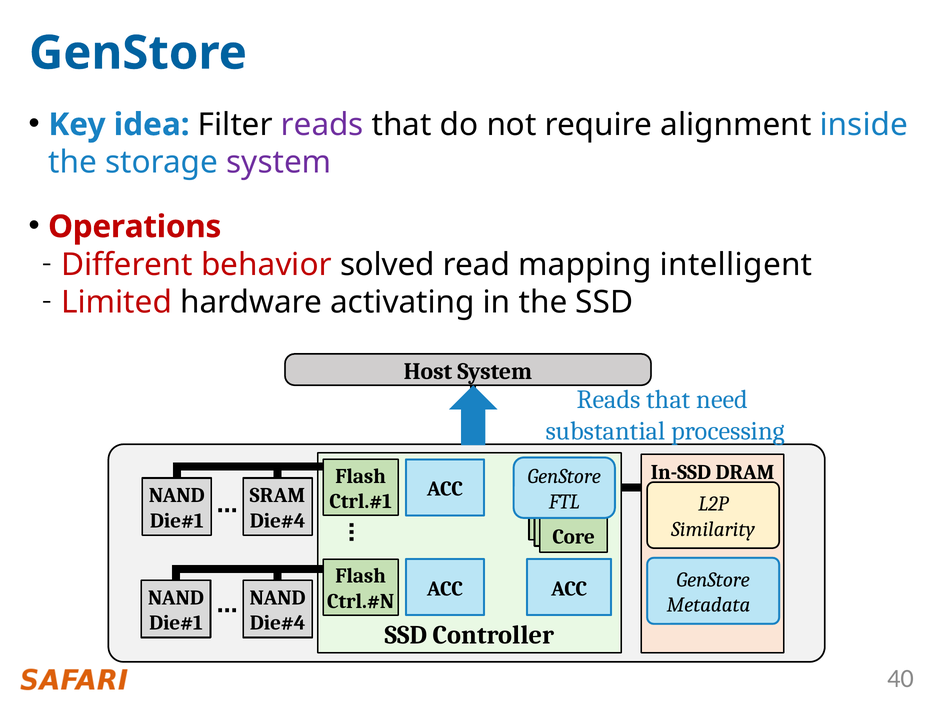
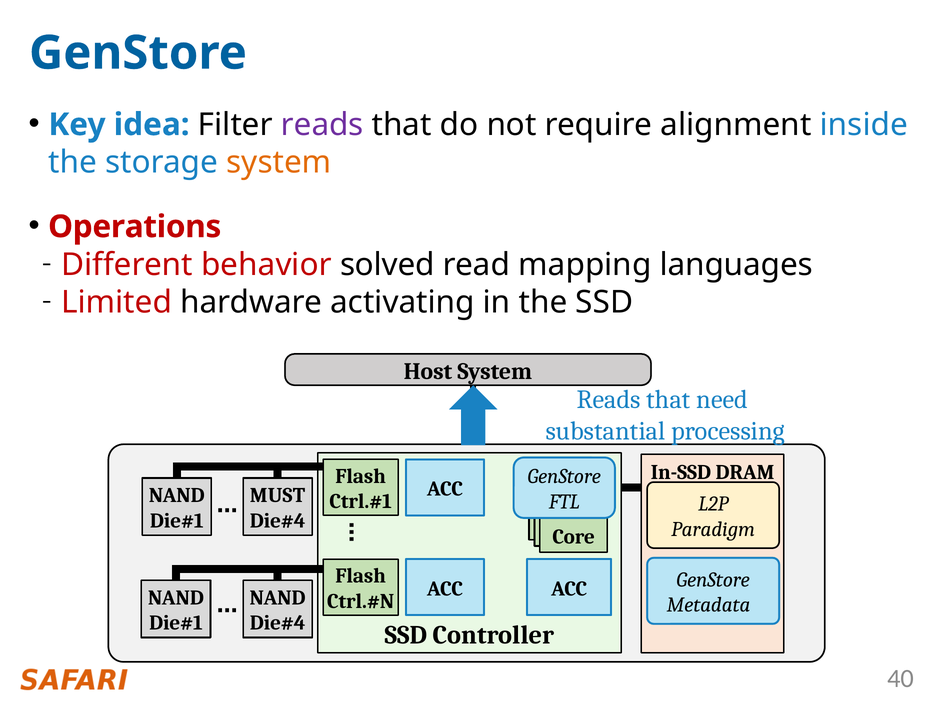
system at (279, 163) colour: purple -> orange
intelligent: intelligent -> languages
SRAM: SRAM -> MUST
Similarity: Similarity -> Paradigm
